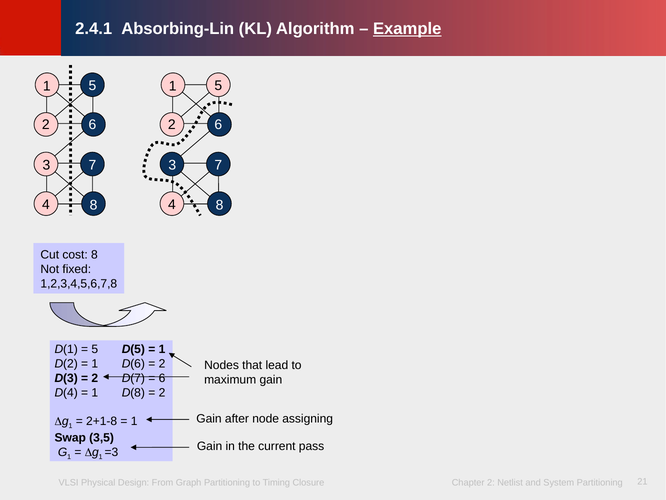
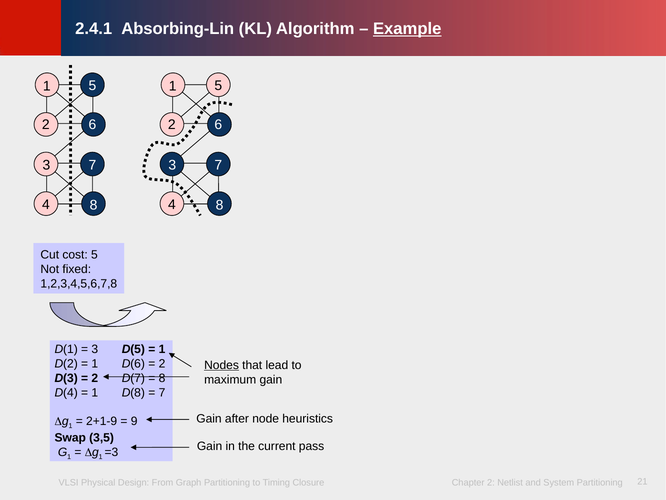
cost 8: 8 -> 5
5 at (95, 349): 5 -> 3
Nodes underline: none -> present
6 at (162, 378): 6 -> 8
2 at (162, 392): 2 -> 7
assigning: assigning -> heuristics
2+1-8: 2+1-8 -> 2+1-9
1 at (134, 421): 1 -> 9
